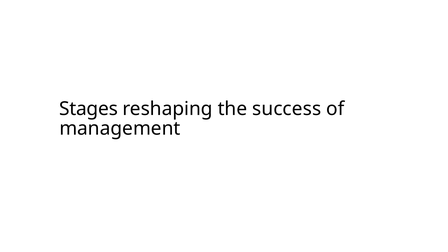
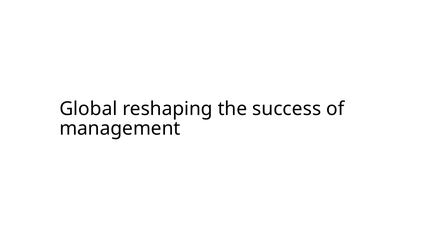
Stages: Stages -> Global
